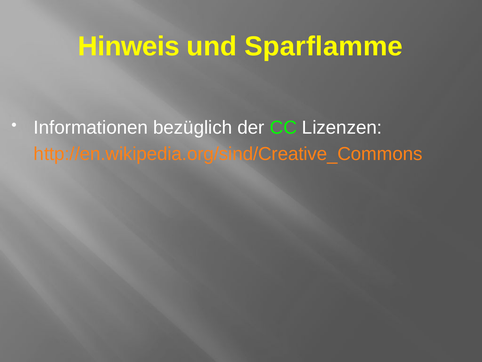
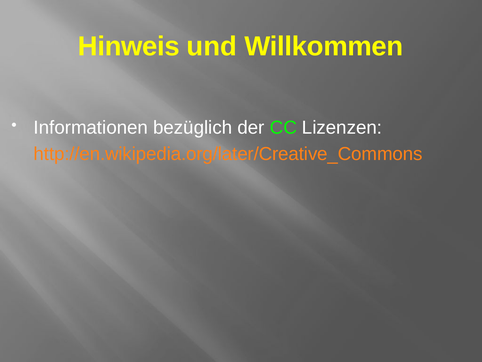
Sparflamme: Sparflamme -> Willkommen
http://en.wikipedia.org/sind/Creative_Commons: http://en.wikipedia.org/sind/Creative_Commons -> http://en.wikipedia.org/later/Creative_Commons
